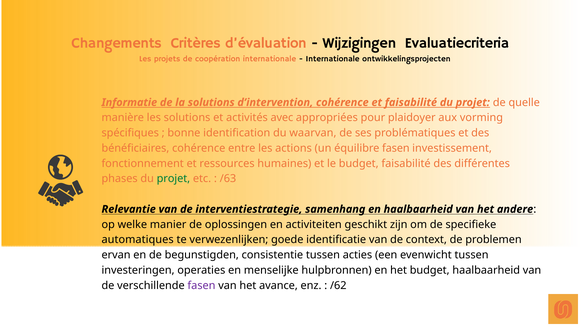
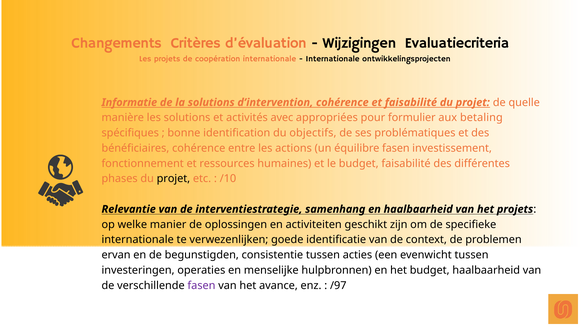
plaidoyer: plaidoyer -> formulier
vorming: vorming -> betaling
waarvan: waarvan -> objectifs
projet at (173, 179) colour: green -> black
/63: /63 -> /10
het andere: andere -> projets
automatiques at (138, 240): automatiques -> internationale
/62: /62 -> /97
